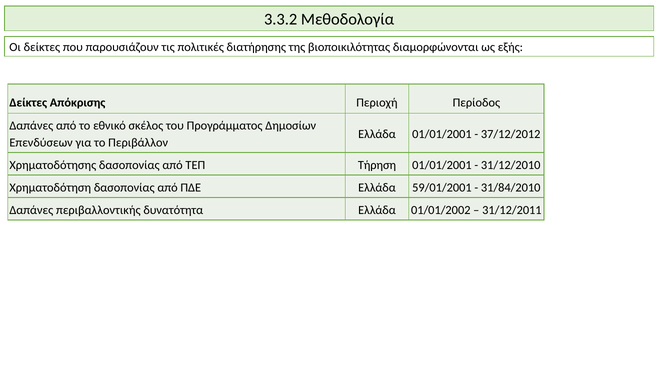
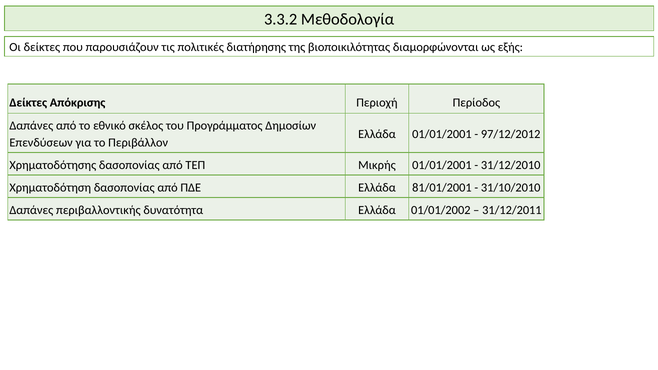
37/12/2012: 37/12/2012 -> 97/12/2012
Τήρηση: Τήρηση -> Μικρής
59/01/2001: 59/01/2001 -> 81/01/2001
31/84/2010: 31/84/2010 -> 31/10/2010
